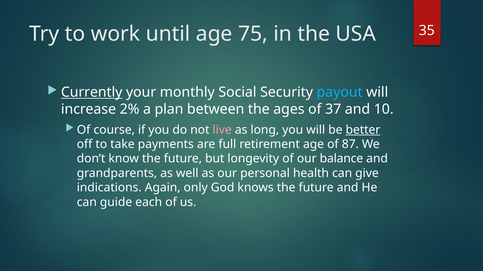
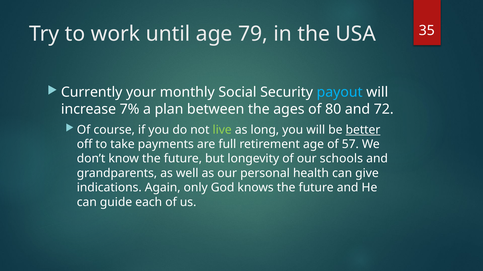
75: 75 -> 79
Currently underline: present -> none
2%: 2% -> 7%
37: 37 -> 80
10: 10 -> 72
live colour: pink -> light green
87: 87 -> 57
balance: balance -> schools
